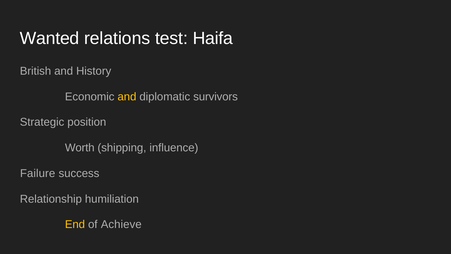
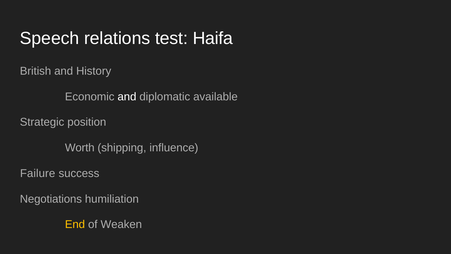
Wanted: Wanted -> Speech
and at (127, 96) colour: yellow -> white
survivors: survivors -> available
Relationship: Relationship -> Negotiations
Achieve: Achieve -> Weaken
